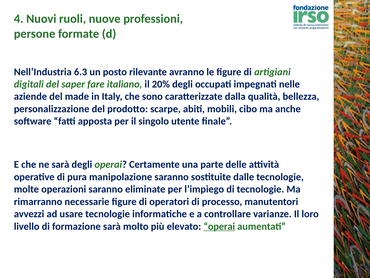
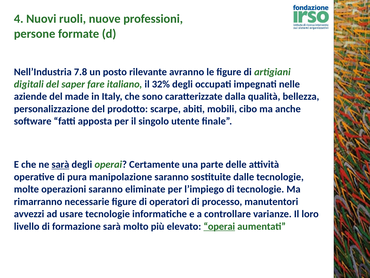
6.3: 6.3 -> 7.8
20%: 20% -> 32%
sarà at (60, 164) underline: none -> present
